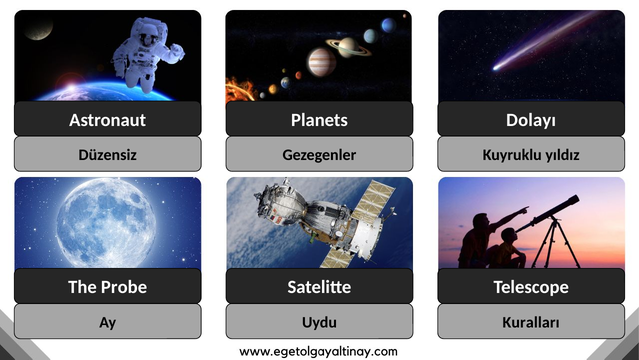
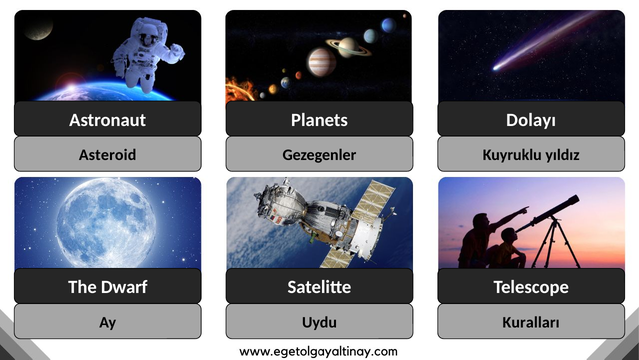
Düzensiz: Düzensiz -> Asteroid
Probe: Probe -> Dwarf
